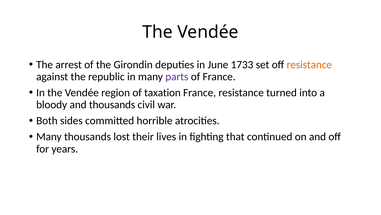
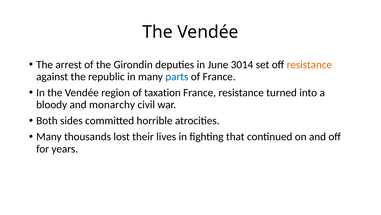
1733: 1733 -> 3014
parts colour: purple -> blue
and thousands: thousands -> monarchy
